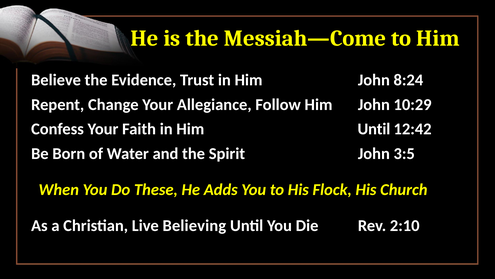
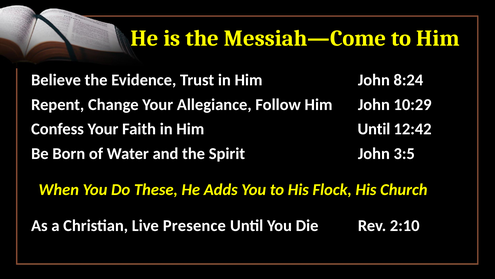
Believing: Believing -> Presence
